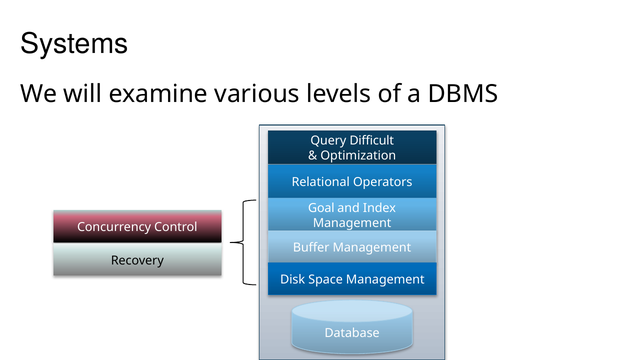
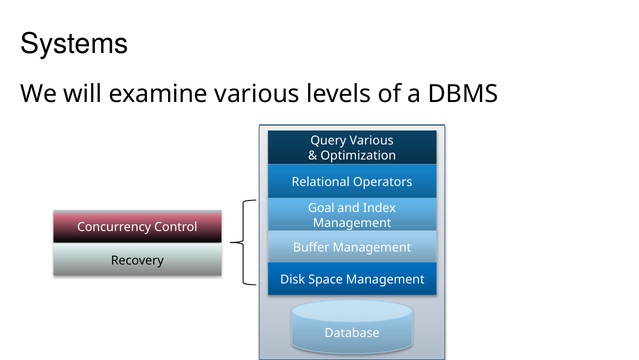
Query Difficult: Difficult -> Various
